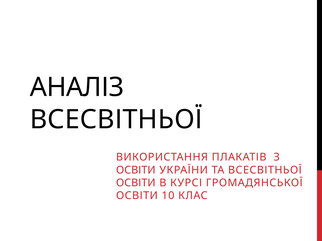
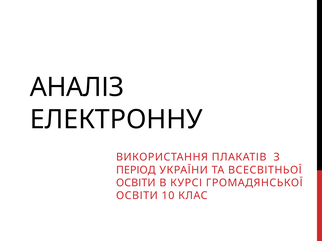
ВСЕСВІТНЬОЇ at (116, 120): ВСЕСВІТНЬОЇ -> ЕЛЕКТРОННУ
ОСВІТИ at (136, 170): ОСВІТИ -> ПЕРІОД
